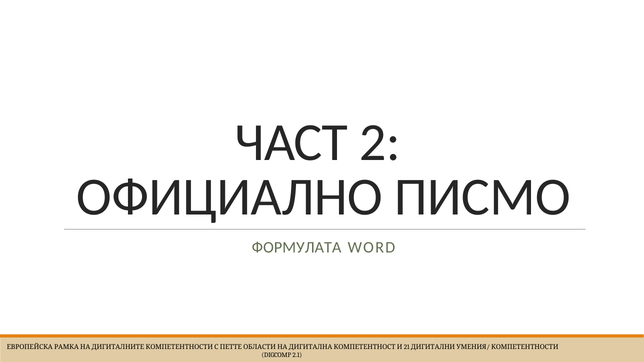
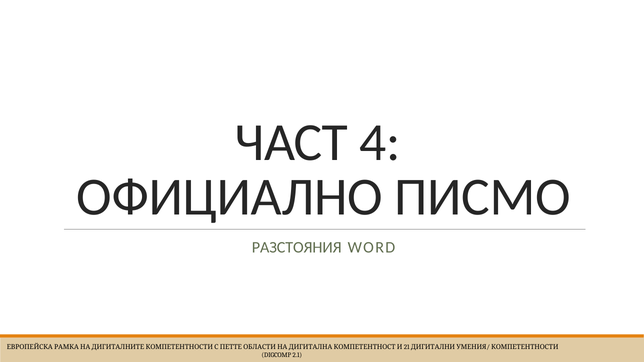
2: 2 -> 4
ФОРМУЛАТА: ФОРМУЛАТА -> РАЗСТОЯНИЯ
